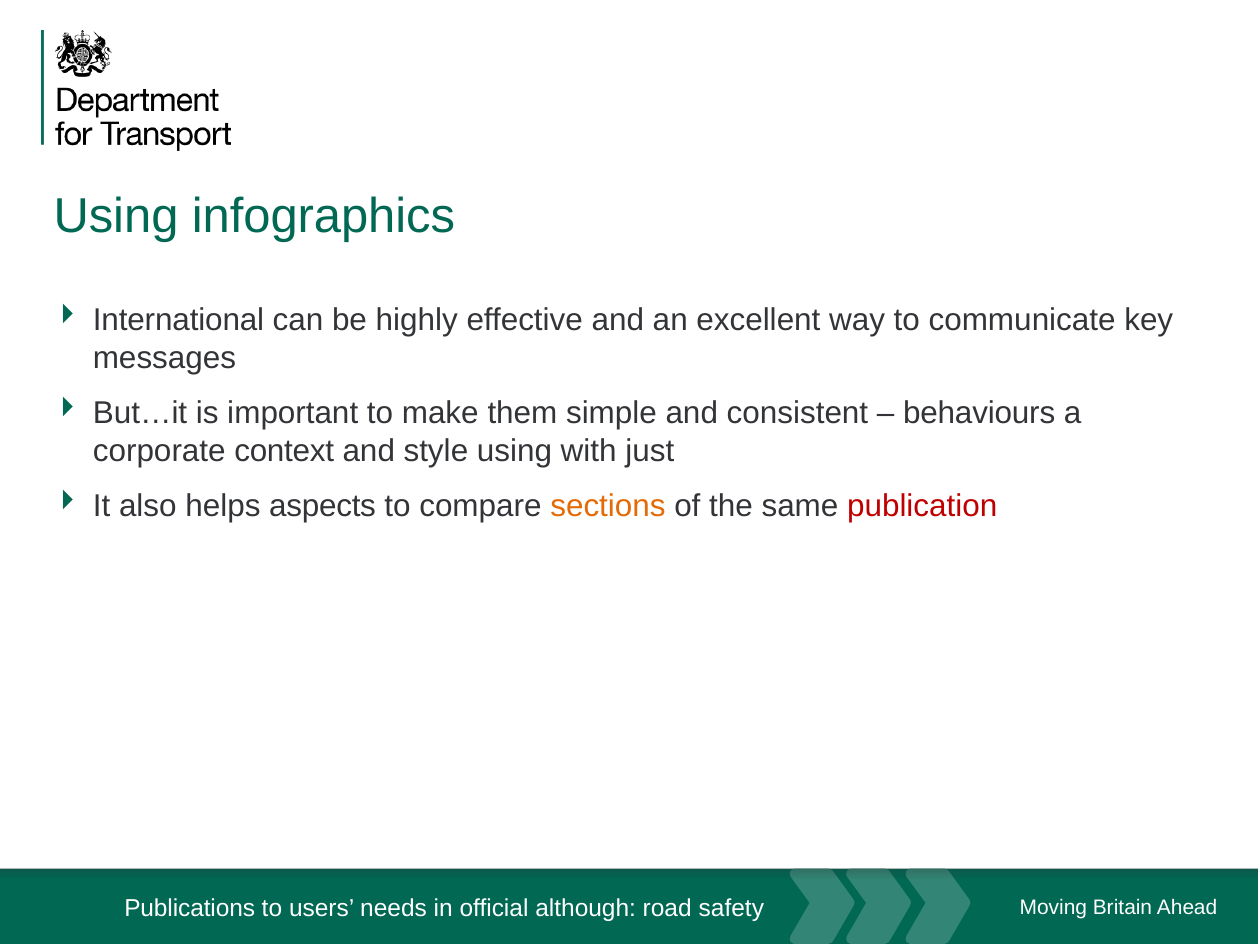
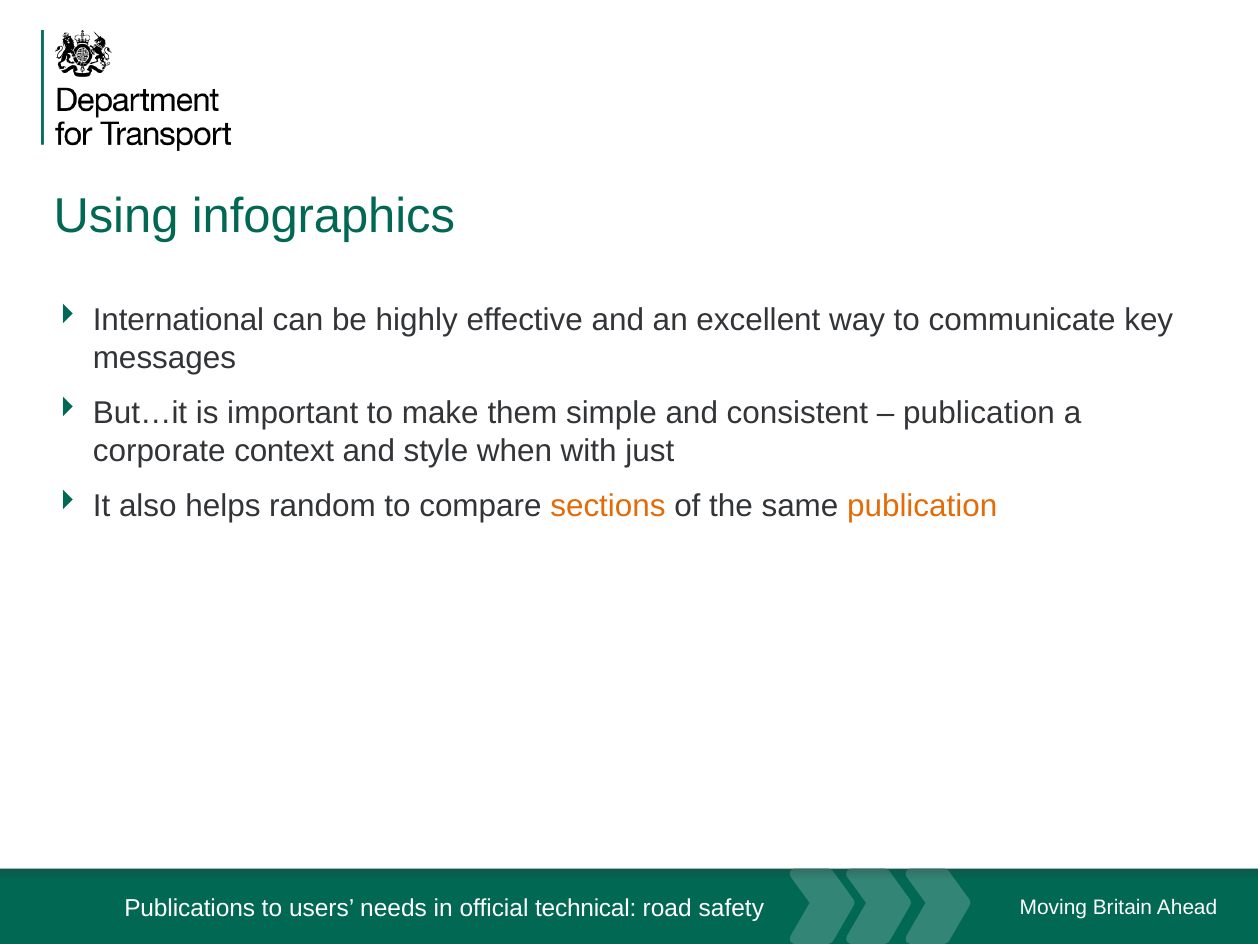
behaviours at (979, 413): behaviours -> publication
style using: using -> when
aspects: aspects -> random
publication at (922, 506) colour: red -> orange
although: although -> technical
